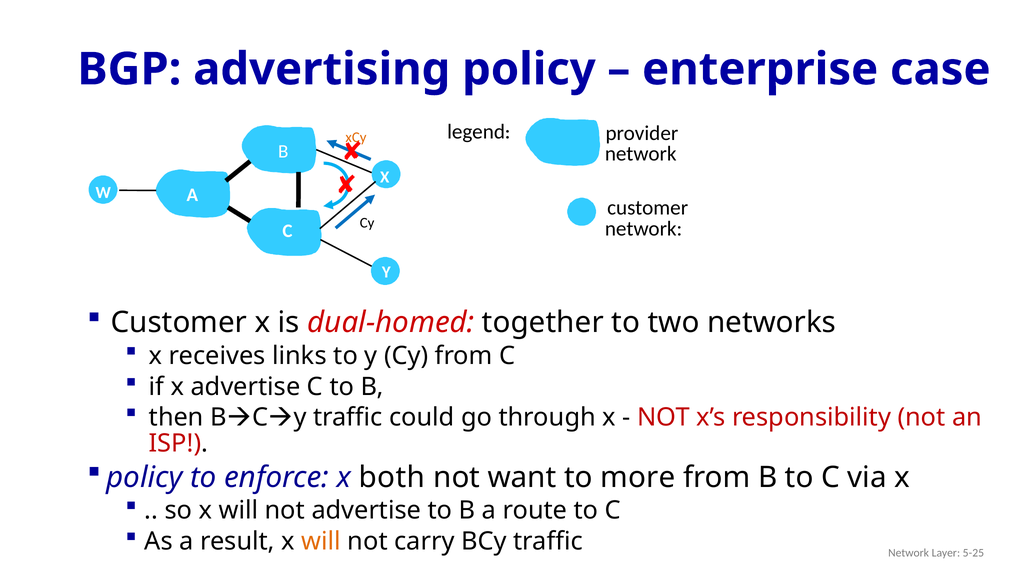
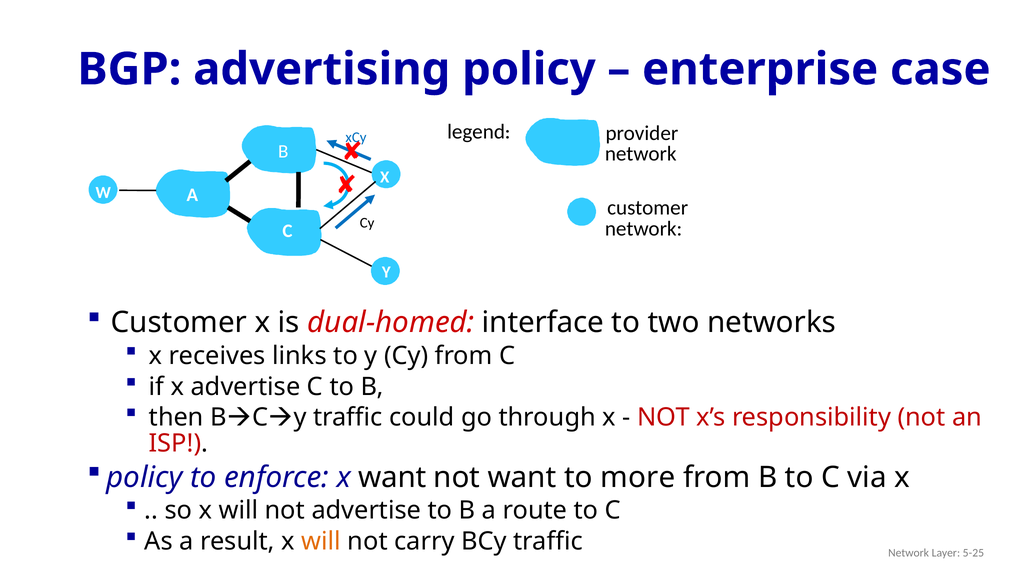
xCy colour: orange -> blue
together: together -> interface
x both: both -> want
